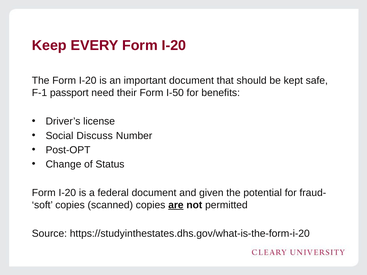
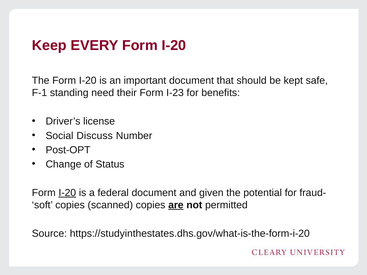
passport: passport -> standing
I-50: I-50 -> I-23
I-20 at (67, 193) underline: none -> present
